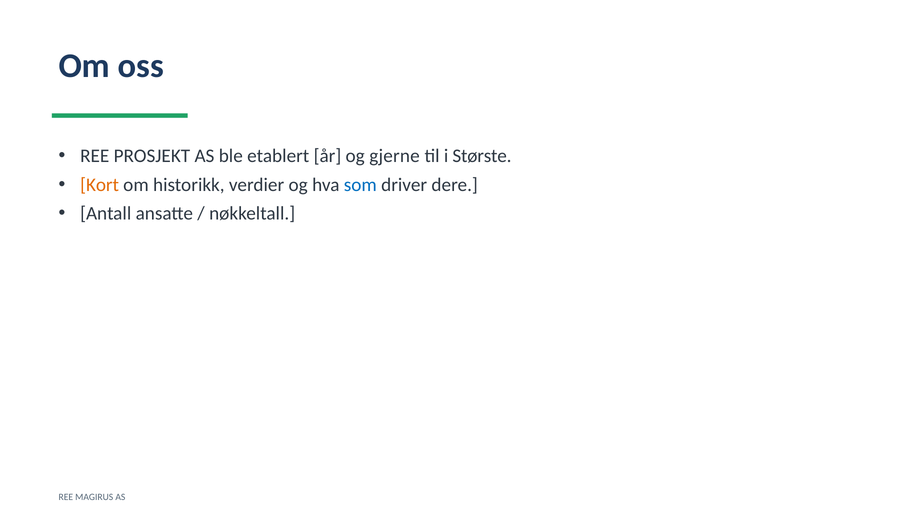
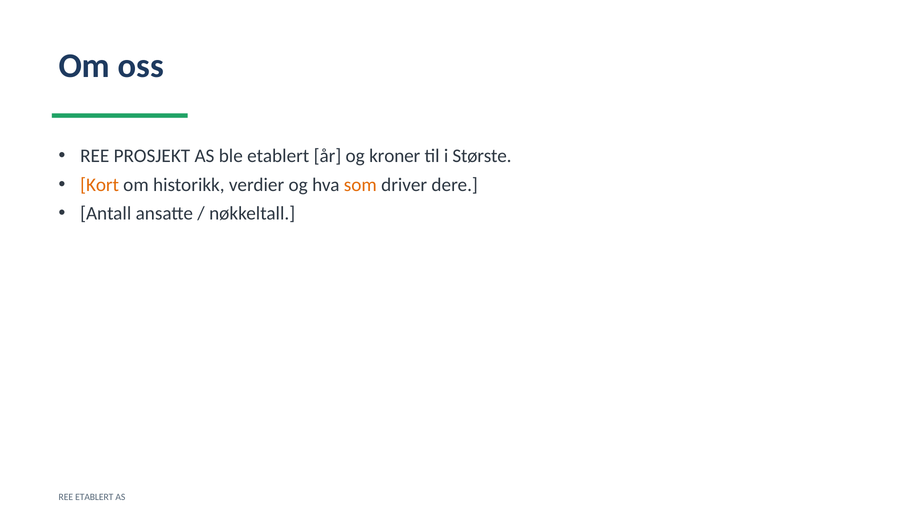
gjerne: gjerne -> kroner
som colour: blue -> orange
REE MAGIRUS: MAGIRUS -> ETABLERT
